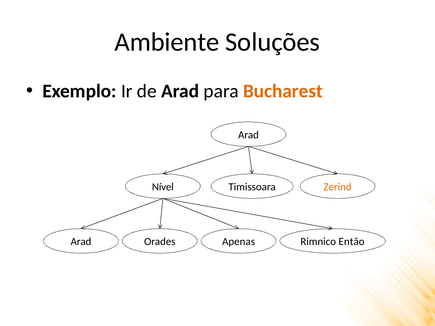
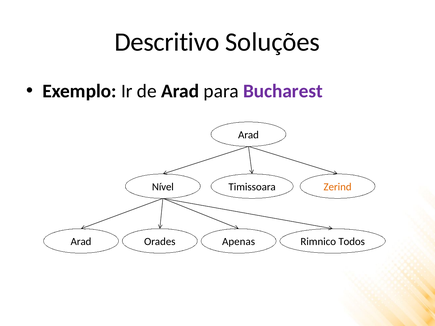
Ambiente: Ambiente -> Descritivo
Bucharest colour: orange -> purple
Então: Então -> Todos
